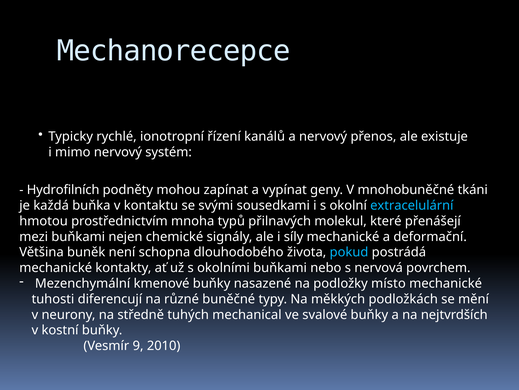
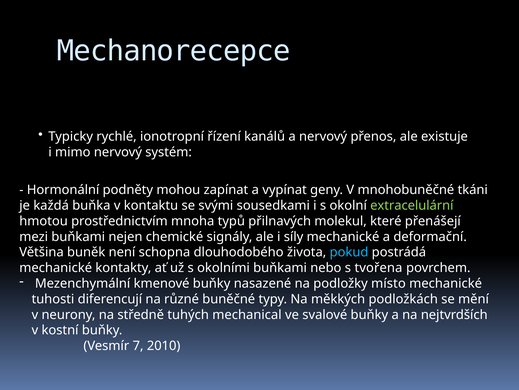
Hydrofilních: Hydrofilních -> Hormonální
extracelulární colour: light blue -> light green
nervová: nervová -> tvořena
9: 9 -> 7
